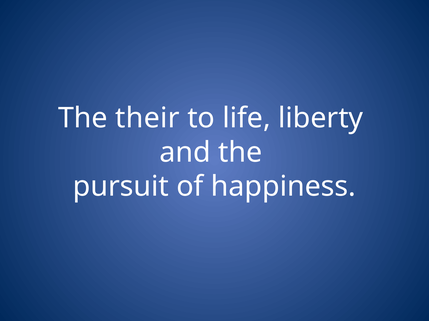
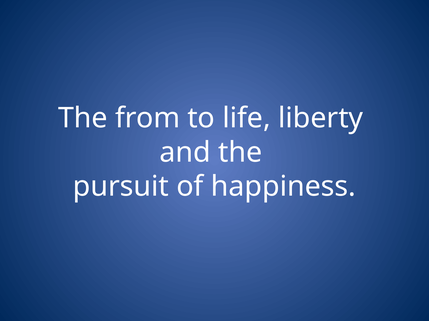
their: their -> from
